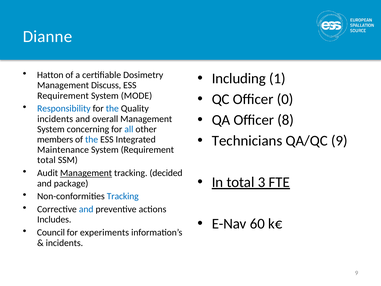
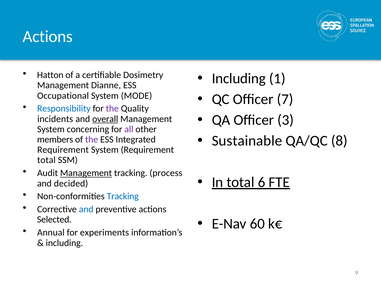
Dianne at (48, 36): Dianne -> Actions
Discuss: Discuss -> Dianne
0: 0 -> 7
Requirement at (63, 96): Requirement -> Occupational
the at (112, 109) colour: blue -> purple
8: 8 -> 3
overall underline: none -> present
all colour: blue -> purple
Technicians: Technicians -> Sustainable
QA/QC 9: 9 -> 8
the at (92, 139) colour: blue -> purple
Maintenance at (63, 150): Maintenance -> Requirement
decided: decided -> process
3: 3 -> 6
package: package -> decided
Includes: Includes -> Selected
Council: Council -> Annual
incidents at (64, 243): incidents -> including
